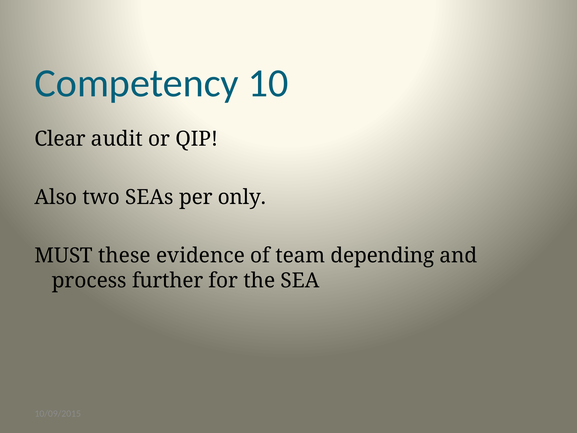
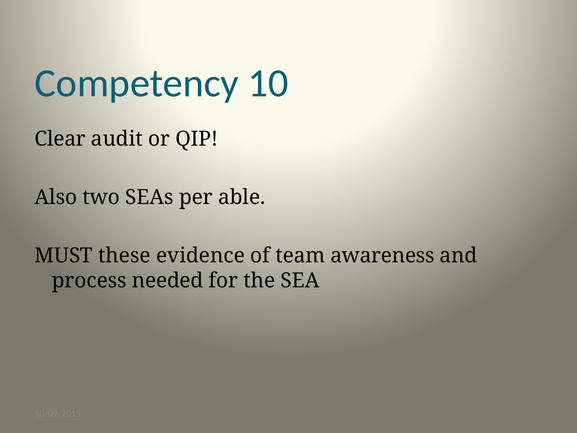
only: only -> able
depending: depending -> awareness
further: further -> needed
